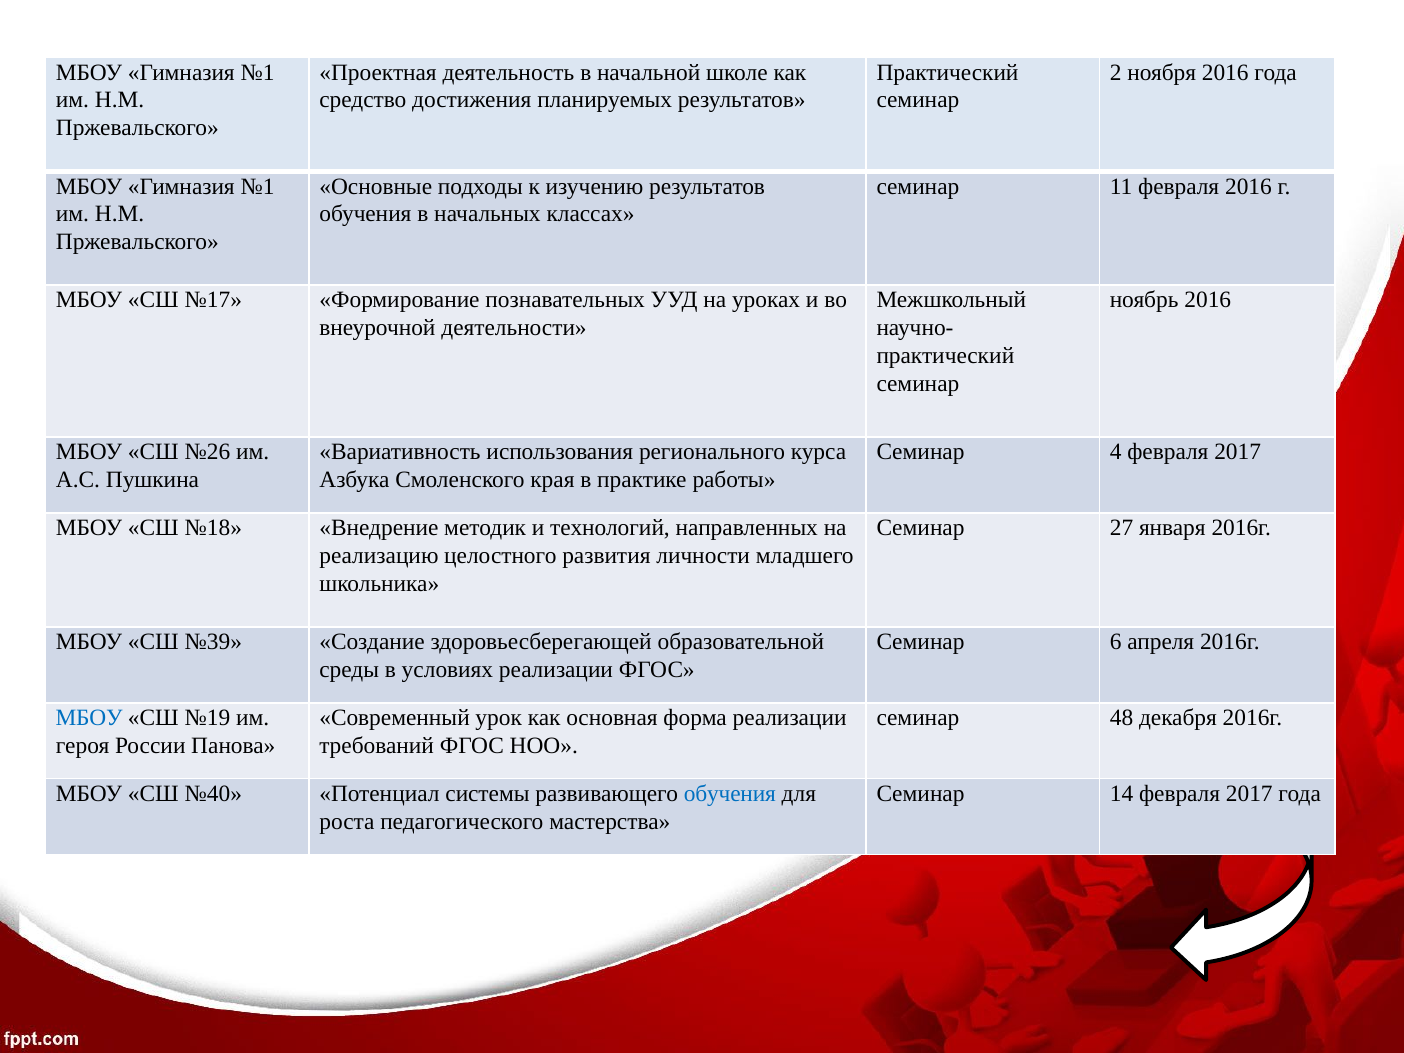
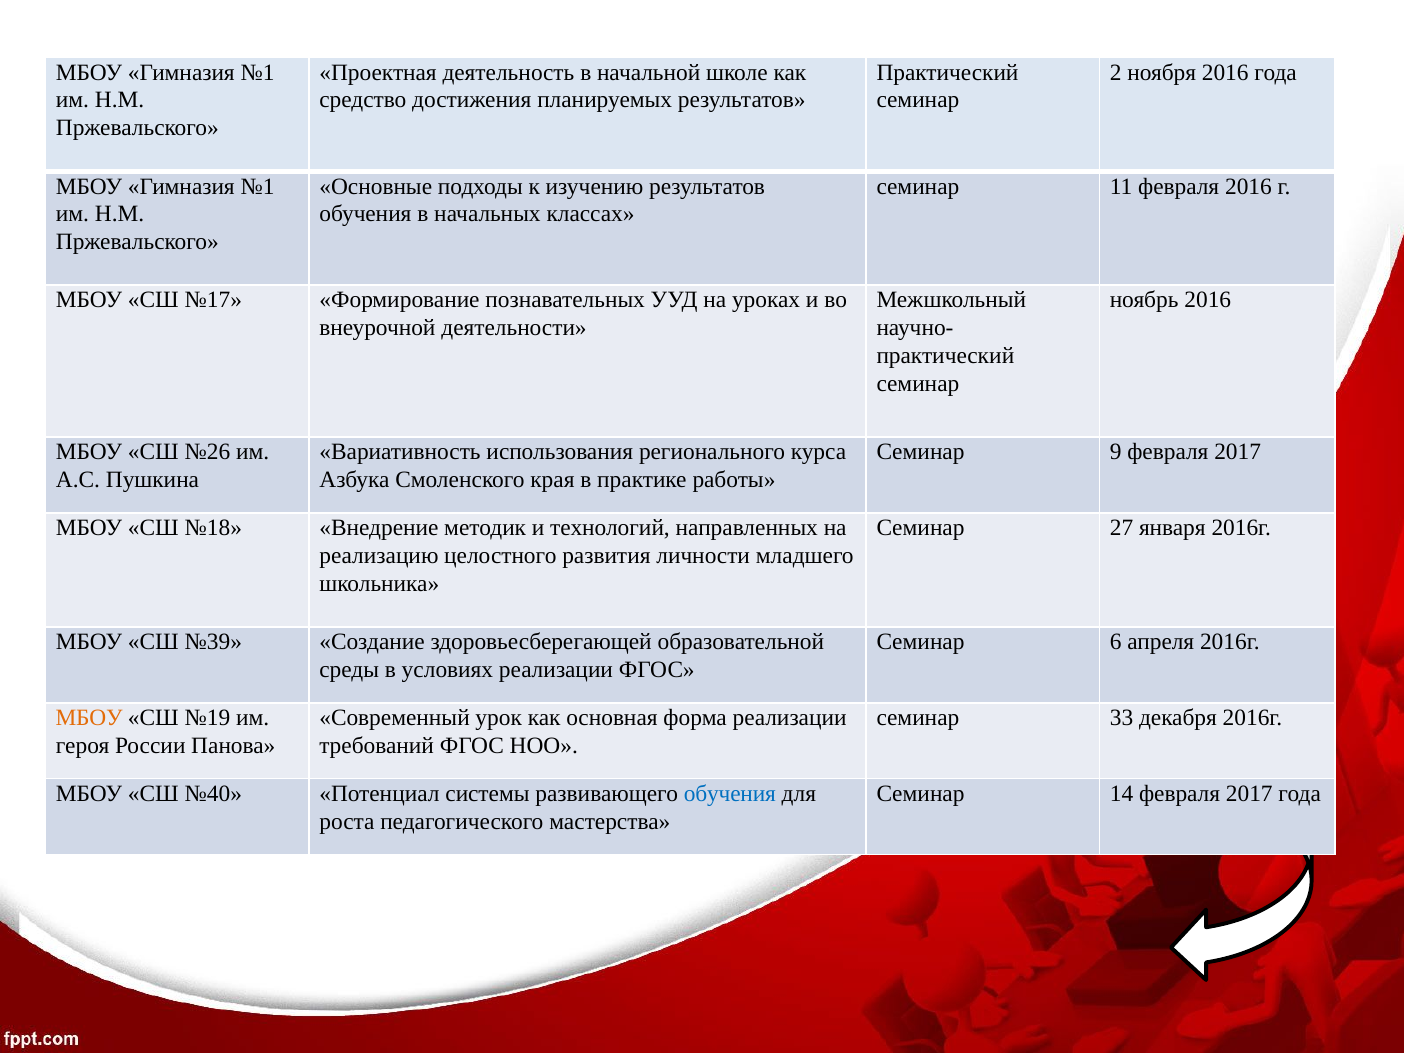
4: 4 -> 9
МБОУ at (89, 718) colour: blue -> orange
48: 48 -> 33
